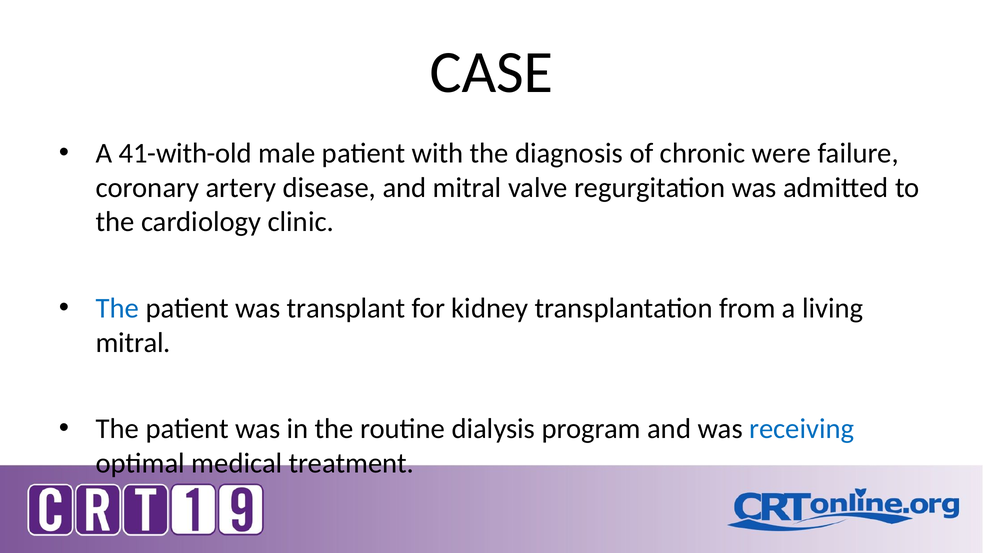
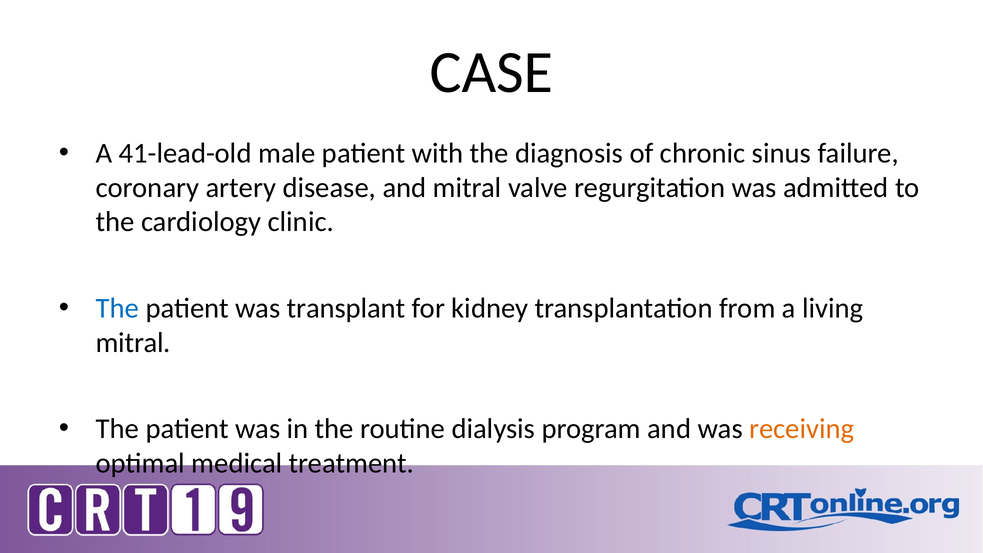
41-with-old: 41-with-old -> 41-lead-old
were: were -> sinus
receiving colour: blue -> orange
